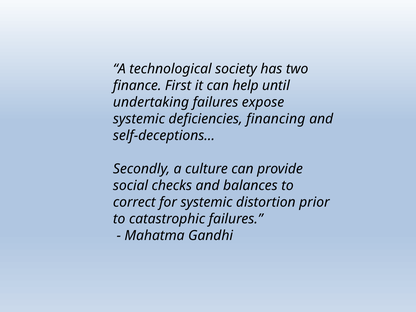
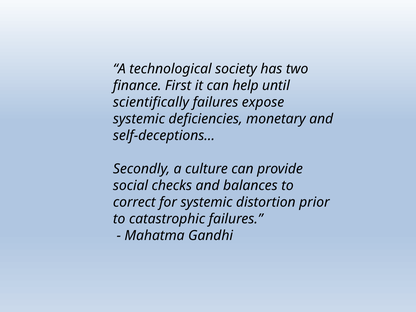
undertaking: undertaking -> scientifically
financing: financing -> monetary
